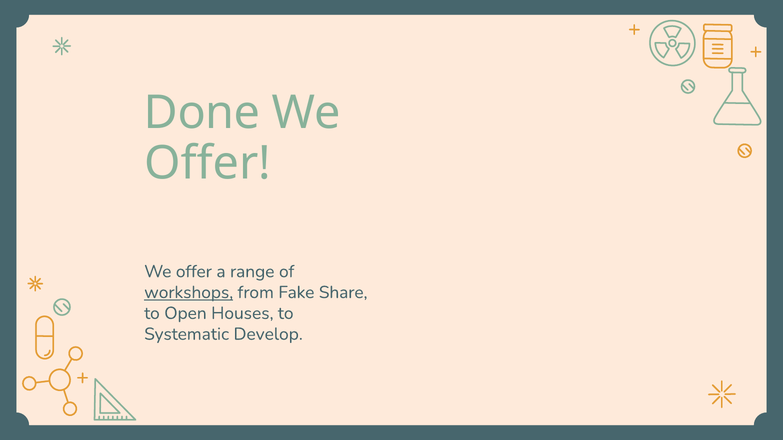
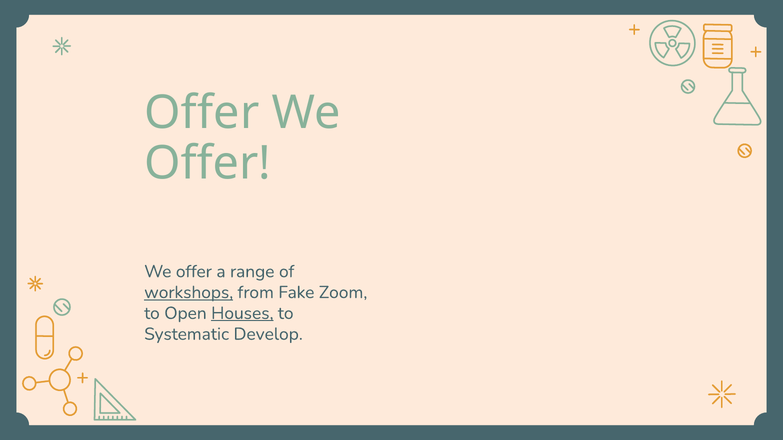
Done at (202, 113): Done -> Offer
Share: Share -> Zoom
Houses underline: none -> present
